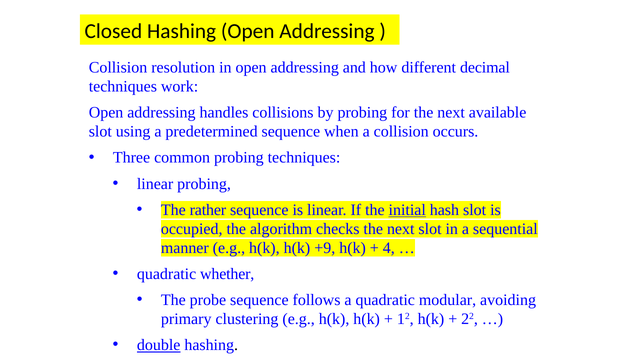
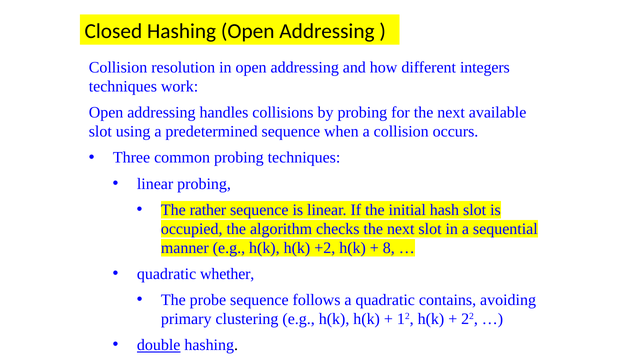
decimal: decimal -> integers
initial underline: present -> none
+9: +9 -> +2
4: 4 -> 8
modular: modular -> contains
